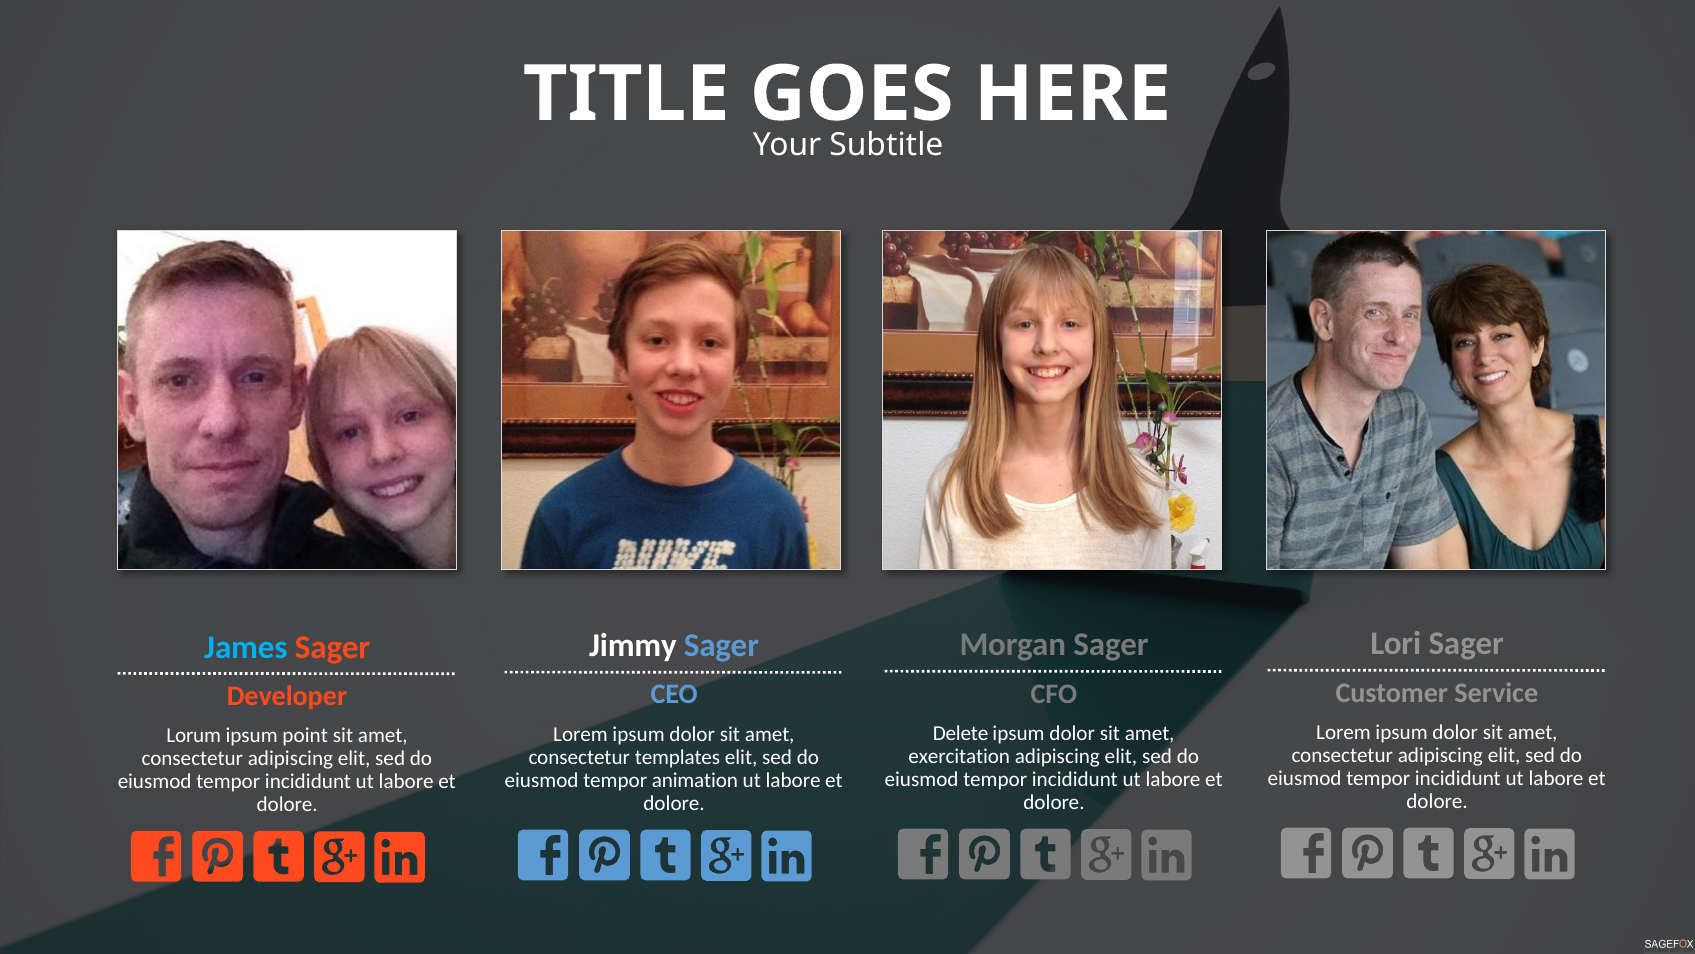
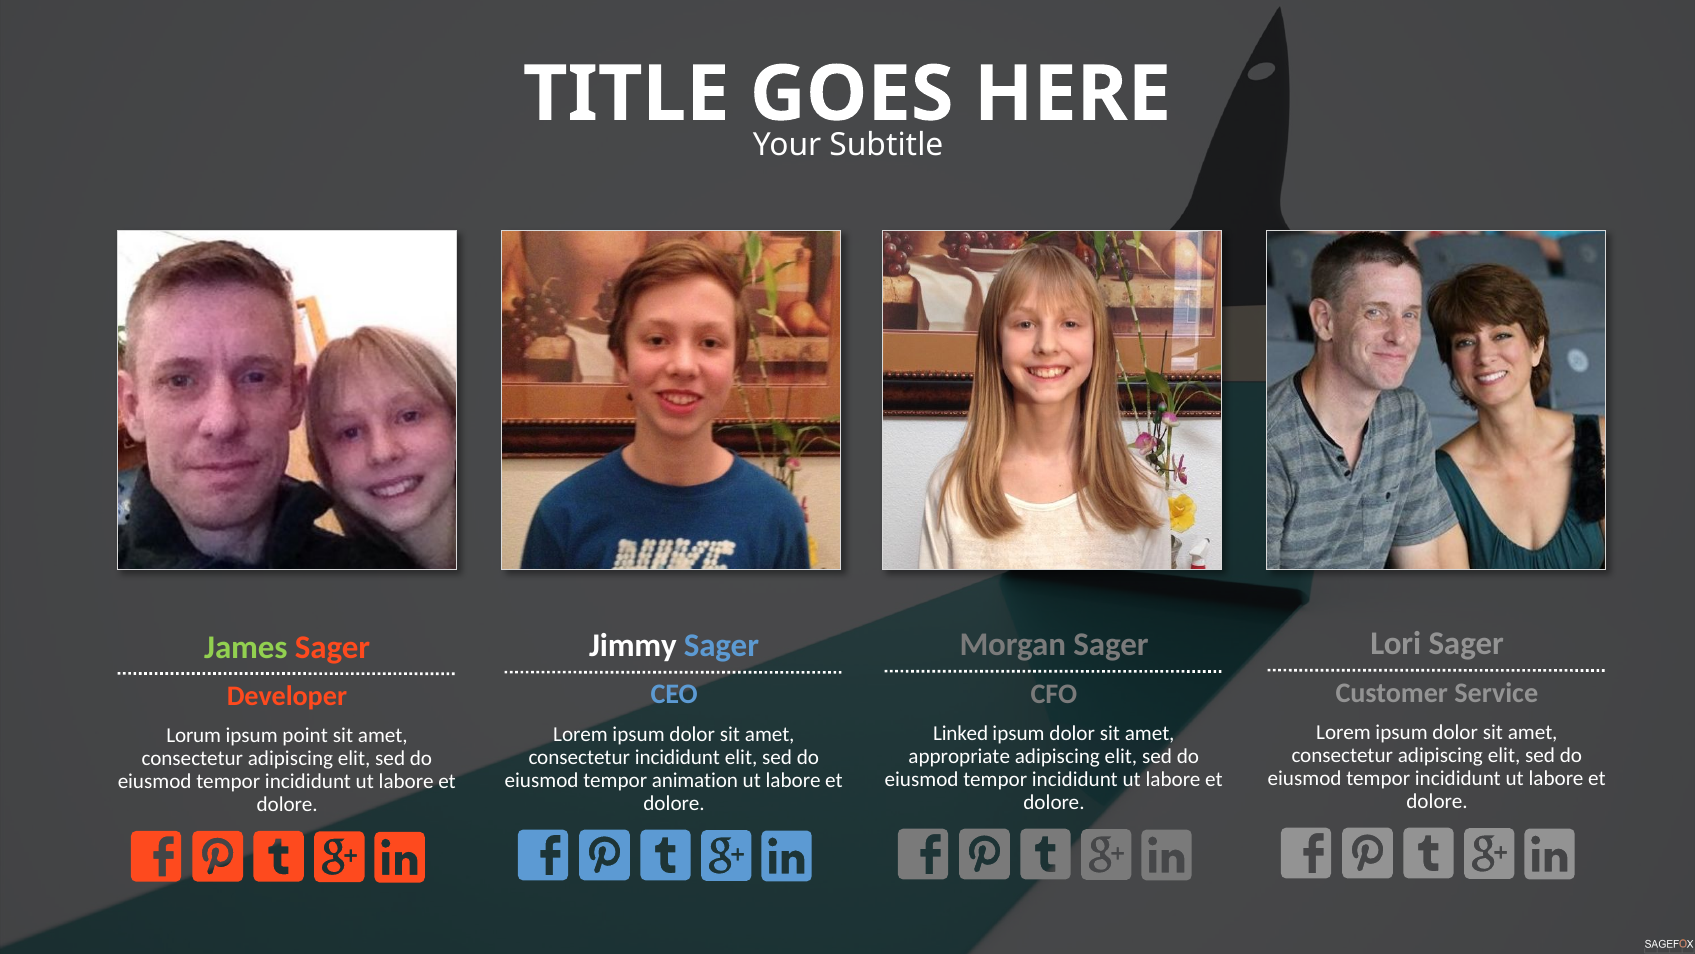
James colour: light blue -> light green
Delete: Delete -> Linked
exercitation: exercitation -> appropriate
consectetur templates: templates -> incididunt
